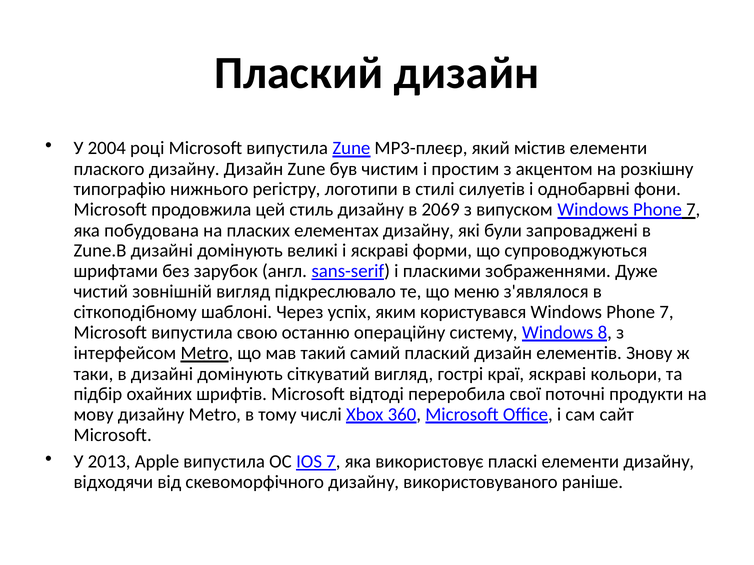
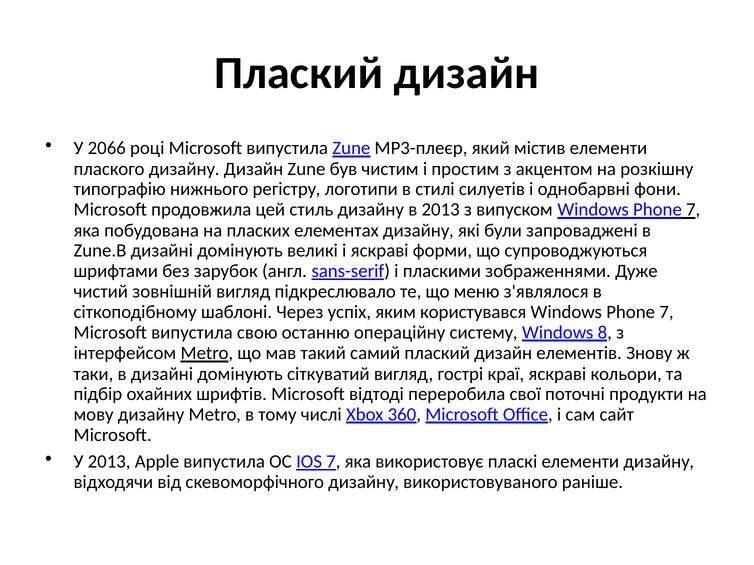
2004: 2004 -> 2066
в 2069: 2069 -> 2013
